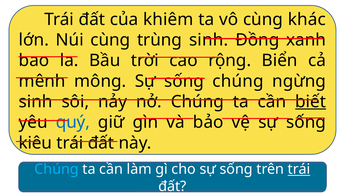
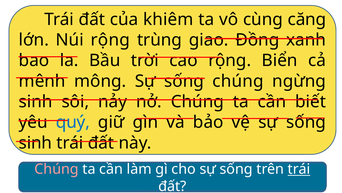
khác: khác -> căng
Núi cùng: cùng -> rộng
trùng sinh: sinh -> giao
biết underline: present -> none
kiêu at (35, 143): kiêu -> sinh
Chúng at (57, 169) colour: light blue -> pink
